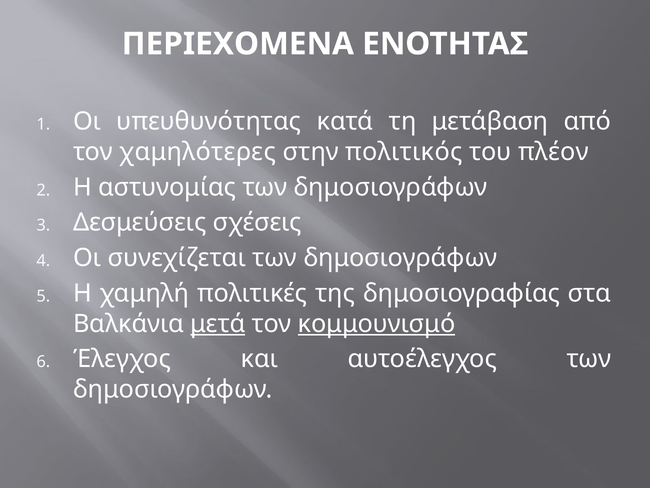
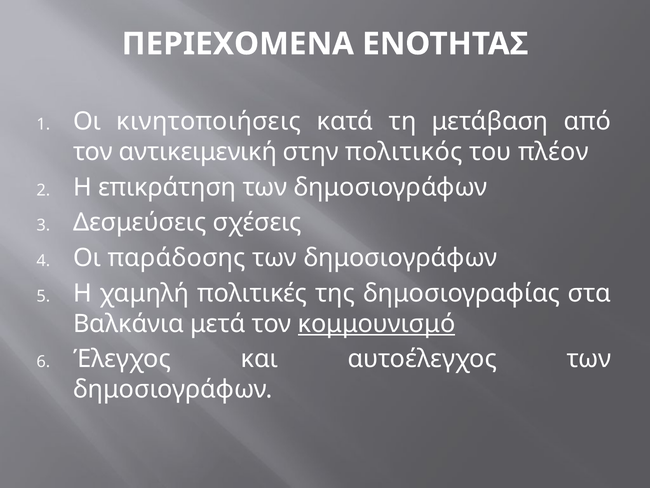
υπευθυνότητας: υπευθυνότητας -> κινητοποιήσεις
χαμηλότερες: χαμηλότερες -> αντικειμενική
αστυνομίας: αστυνομίας -> επικράτηση
συνεχίζεται: συνεχίζεται -> παράδοσης
μετά underline: present -> none
